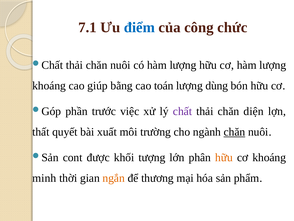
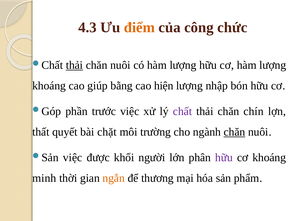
7.1: 7.1 -> 4.3
điểm colour: blue -> orange
thải at (74, 65) underline: none -> present
toán: toán -> hiện
dùng: dùng -> nhập
diện: diện -> chín
xuất: xuất -> chặt
cont at (73, 157): cont -> việc
tượng: tượng -> người
hữu at (224, 157) colour: orange -> purple
